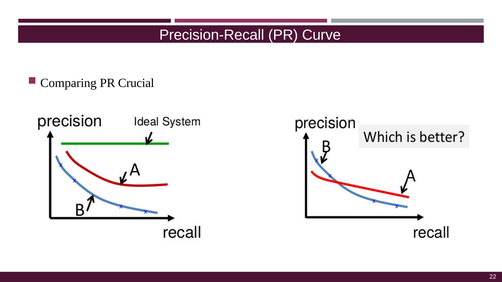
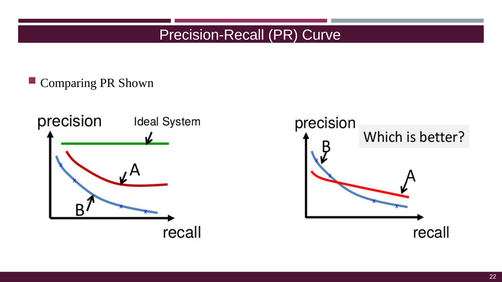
Crucial: Crucial -> Shown
